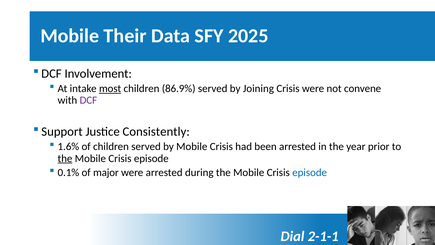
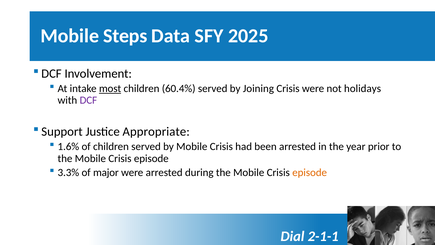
Their: Their -> Steps
86.9%: 86.9% -> 60.4%
convene: convene -> holidays
Consistently: Consistently -> Appropriate
the at (65, 158) underline: present -> none
0.1%: 0.1% -> 3.3%
episode at (310, 172) colour: blue -> orange
